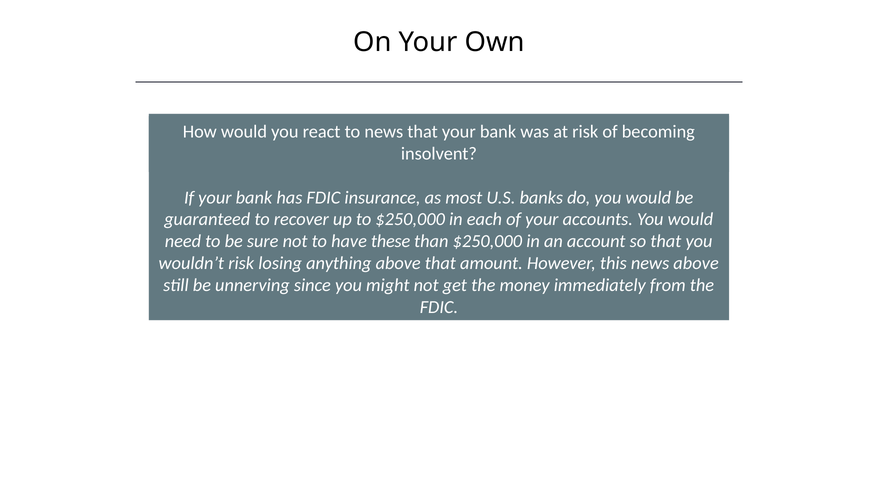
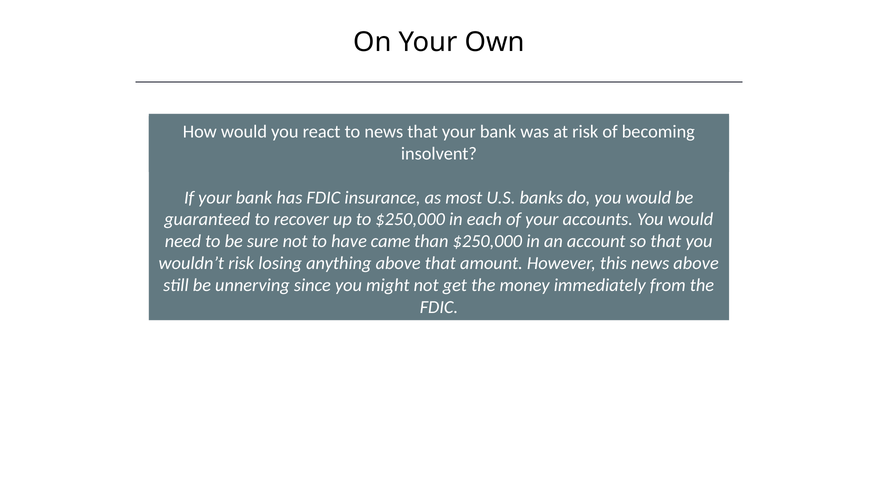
these: these -> came
